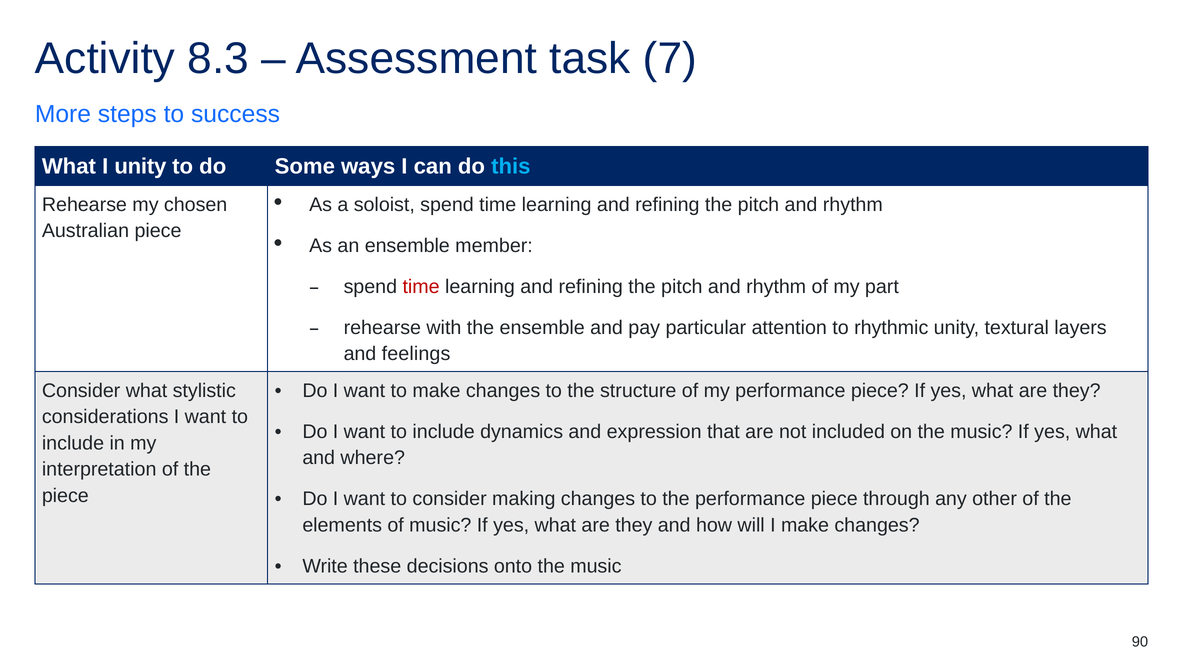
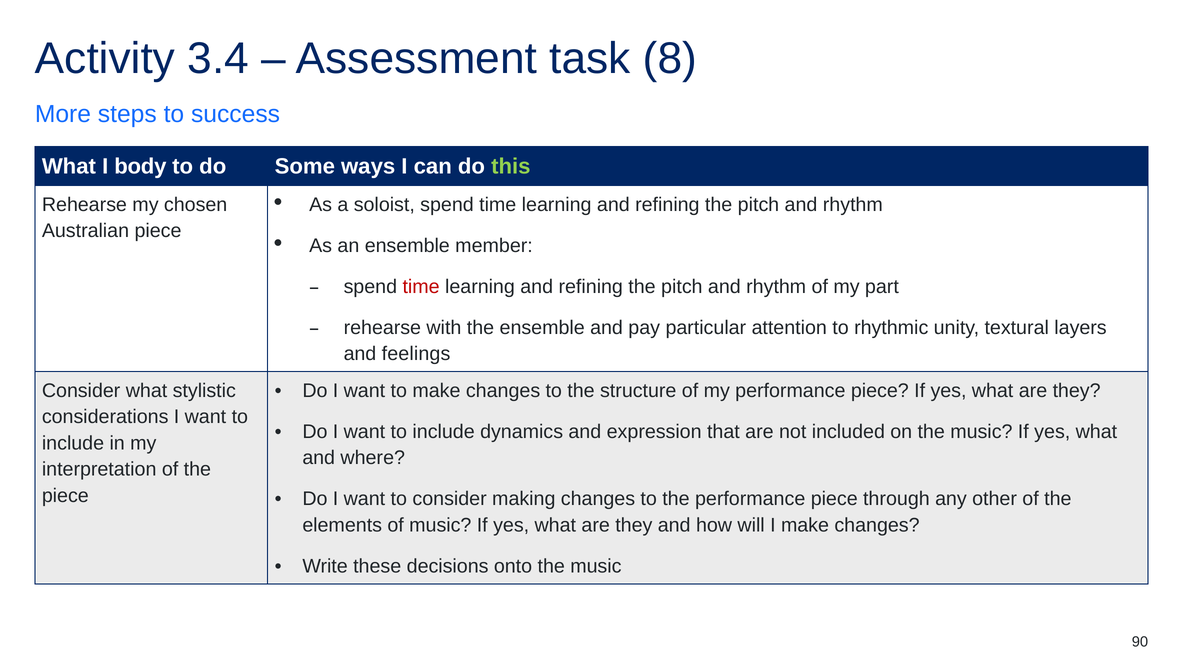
8.3: 8.3 -> 3.4
7: 7 -> 8
I unity: unity -> body
this colour: light blue -> light green
